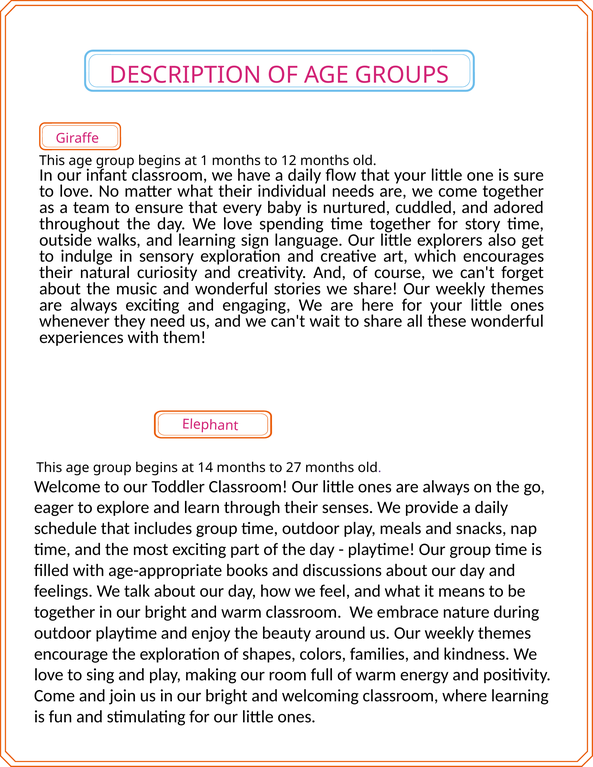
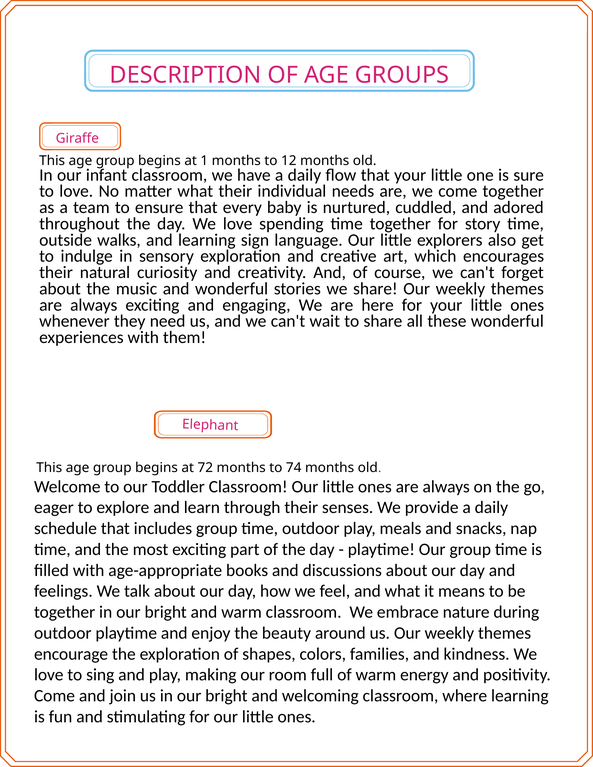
14: 14 -> 72
27: 27 -> 74
